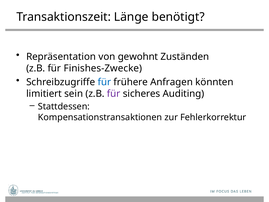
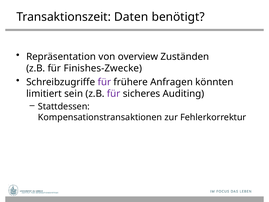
Länge: Länge -> Daten
gewohnt: gewohnt -> overview
für at (104, 82) colour: blue -> purple
